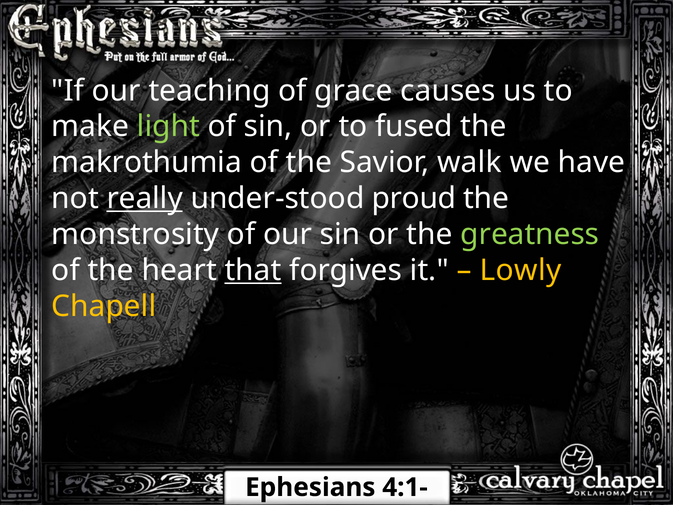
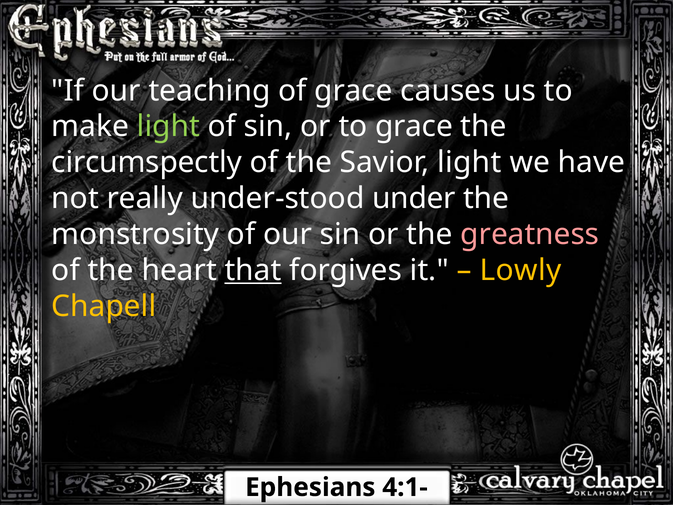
to fused: fused -> grace
makrothumia: makrothumia -> circumspectly
Savior walk: walk -> light
really underline: present -> none
proud: proud -> under
greatness colour: light green -> pink
